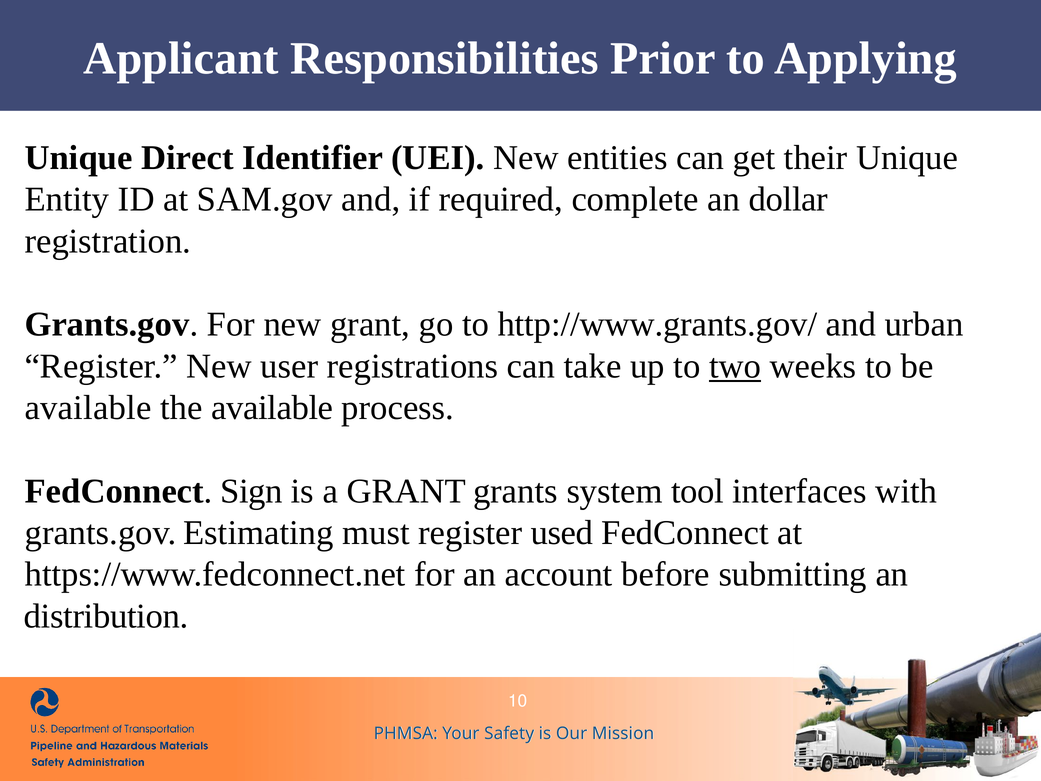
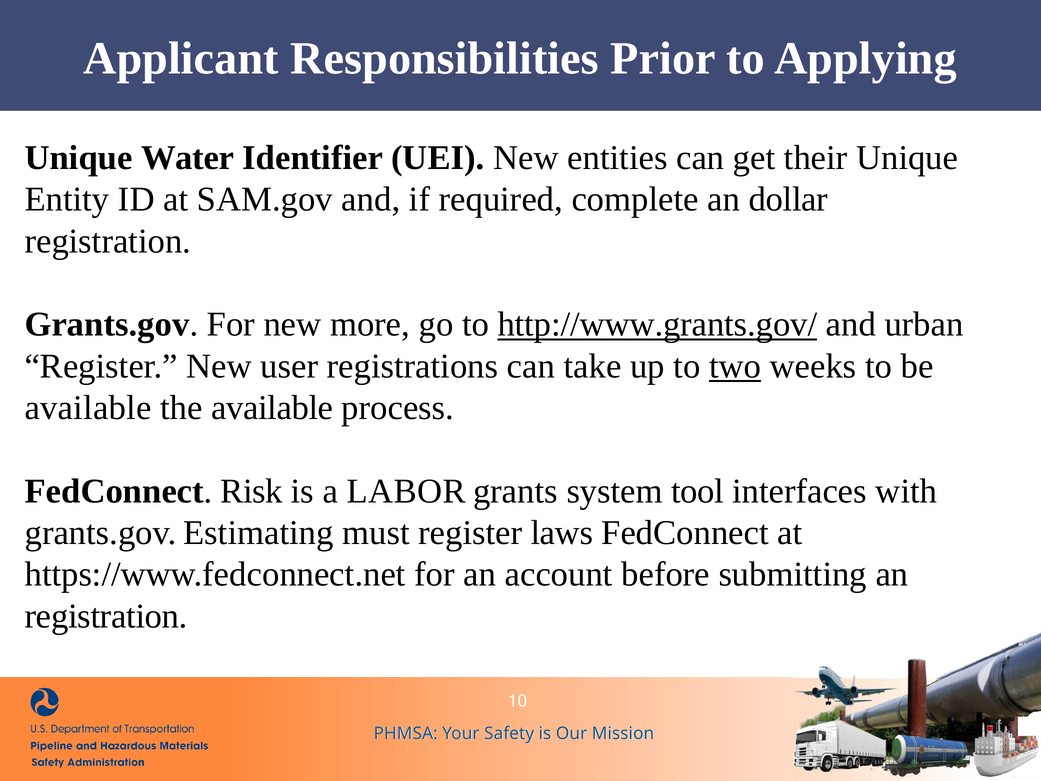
Direct: Direct -> Water
new grant: grant -> more
http://www.grants.gov/ underline: none -> present
Sign: Sign -> Risk
a GRANT: GRANT -> LABOR
used: used -> laws
distribution at (106, 616): distribution -> registration
